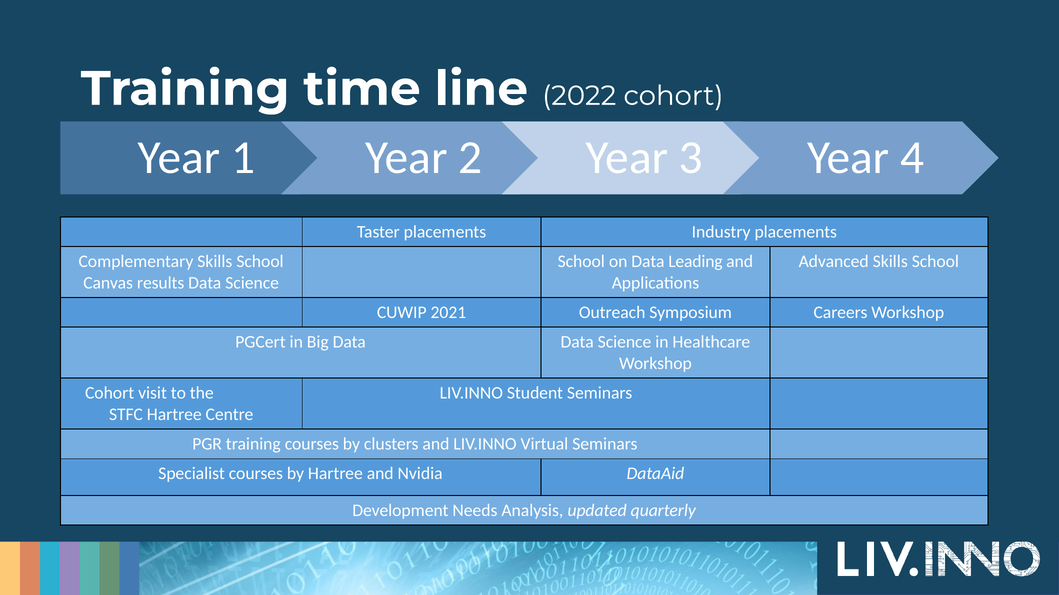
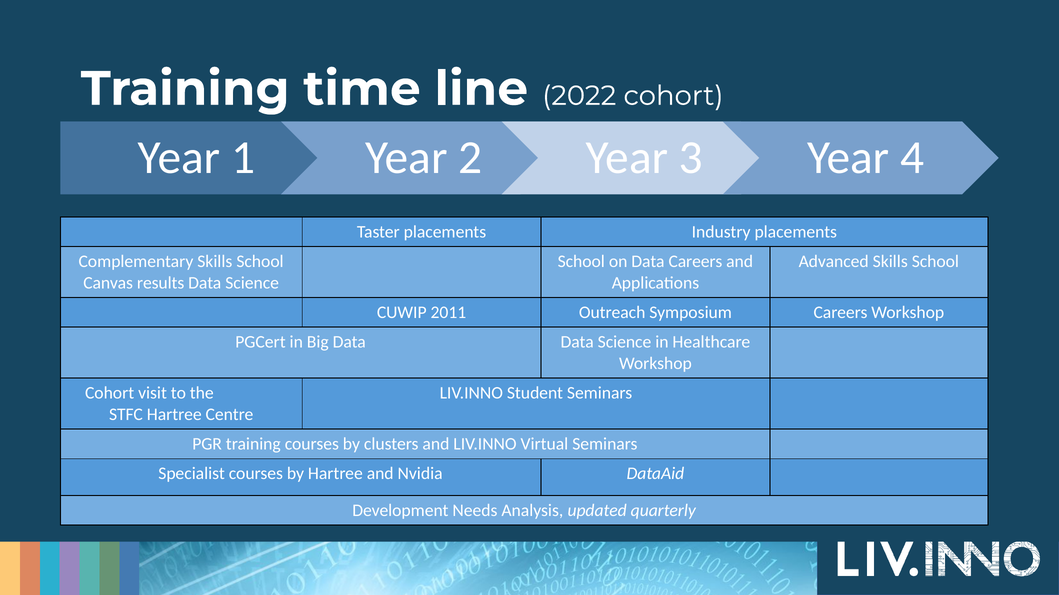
Data Leading: Leading -> Careers
2021: 2021 -> 2011
